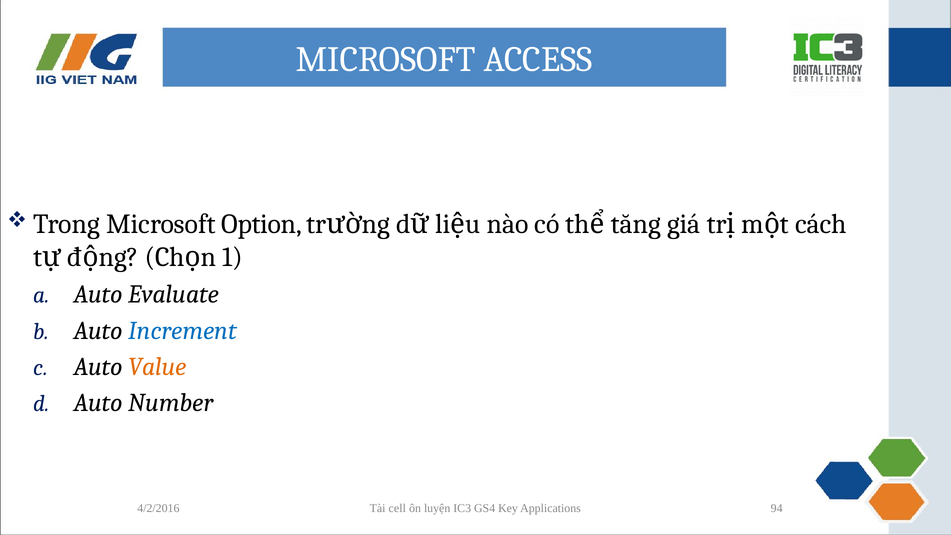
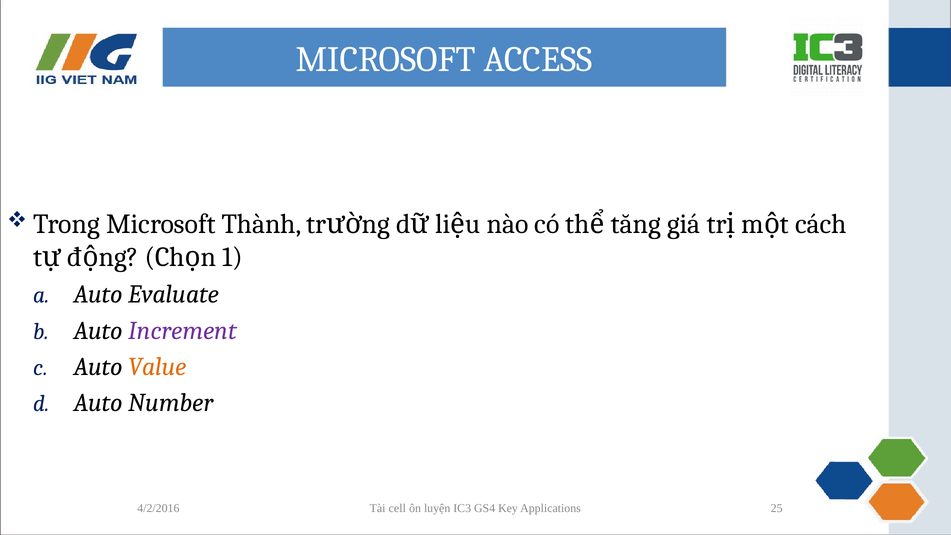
Option: Option -> Thành
Increment colour: blue -> purple
94: 94 -> 25
